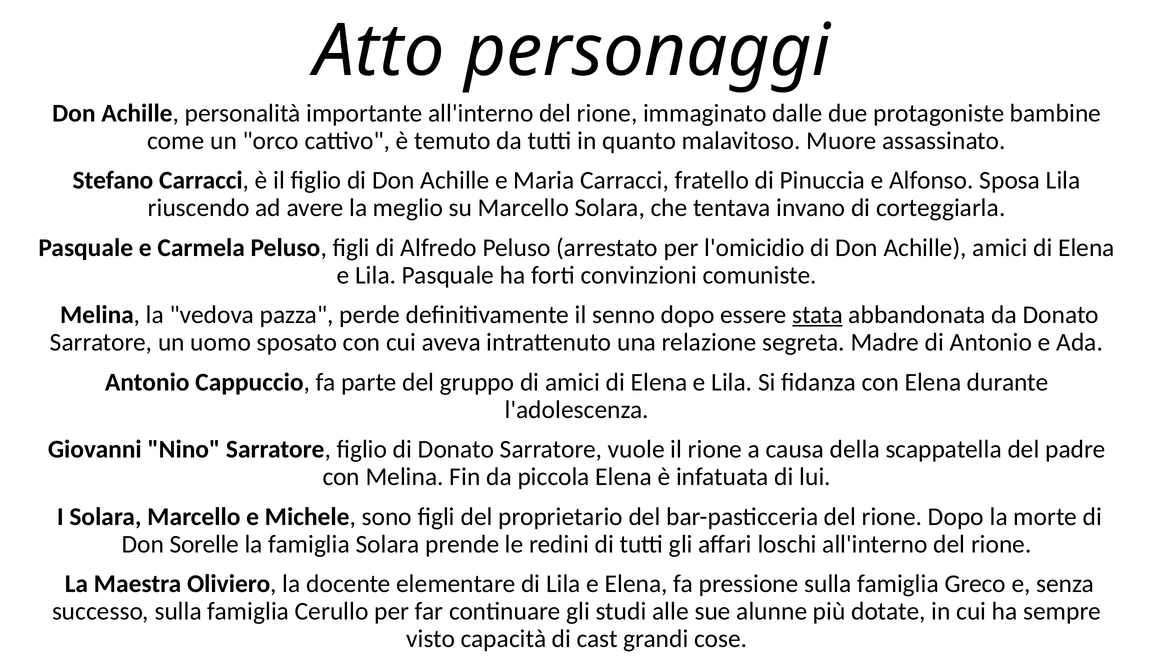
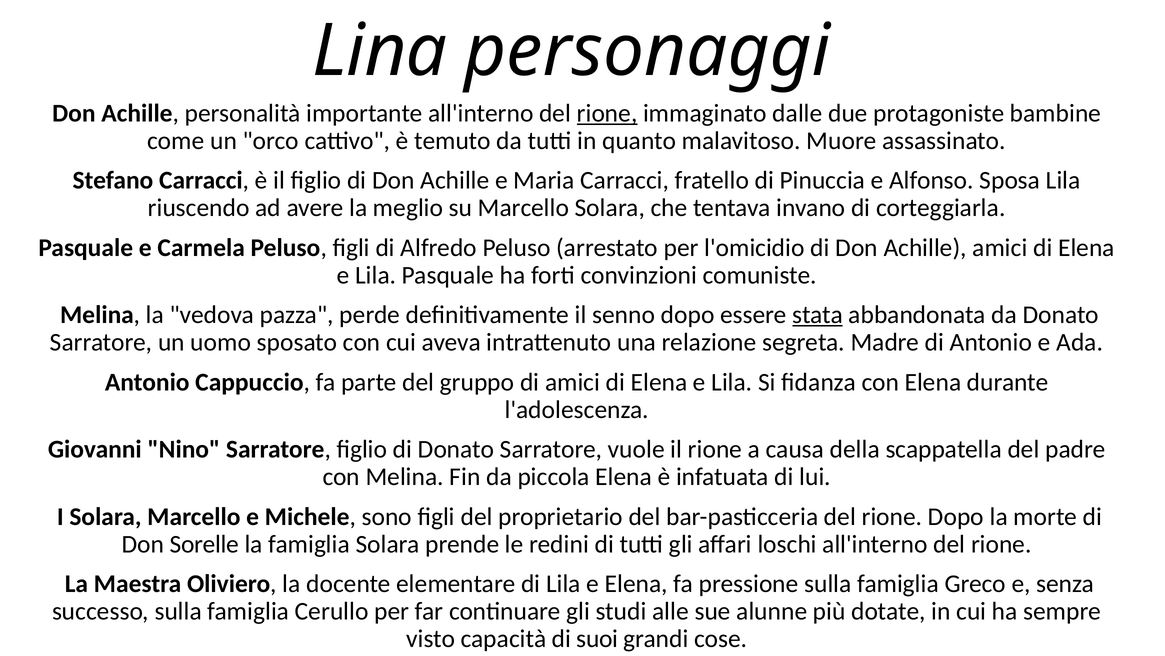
Atto: Atto -> Lina
rione at (607, 113) underline: none -> present
cast: cast -> suoi
